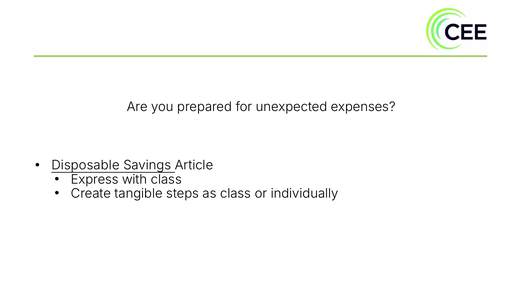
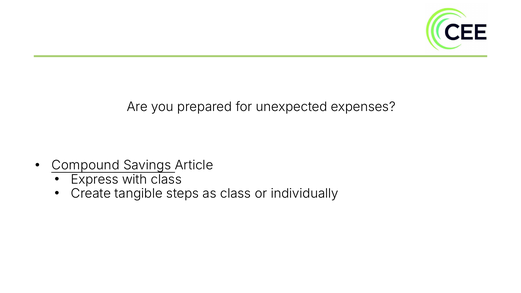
Disposable: Disposable -> Compound
